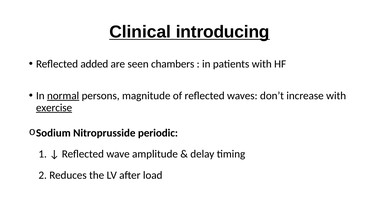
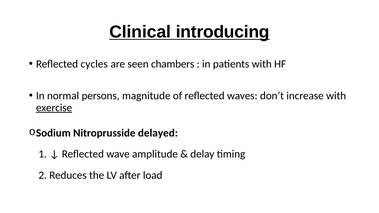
added: added -> cycles
normal underline: present -> none
periodic: periodic -> delayed
